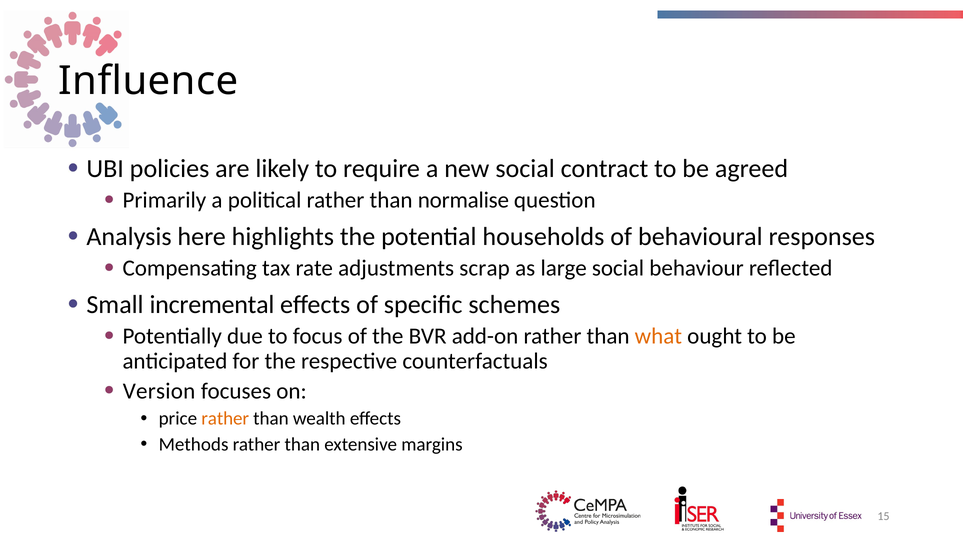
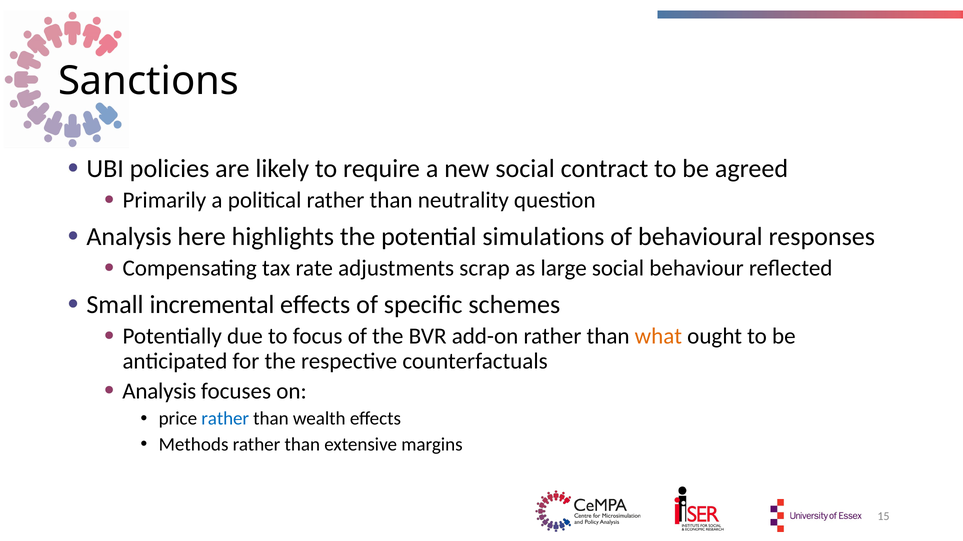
Influence: Influence -> Sanctions
normalise: normalise -> neutrality
households: households -> simulations
Version at (159, 391): Version -> Analysis
rather at (225, 419) colour: orange -> blue
